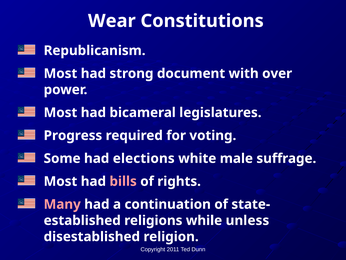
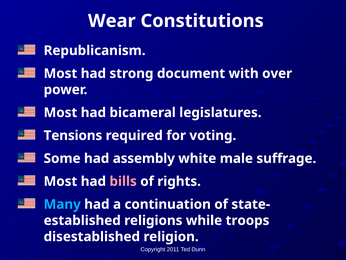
Progress: Progress -> Tensions
elections: elections -> assembly
Many colour: pink -> light blue
unless: unless -> troops
